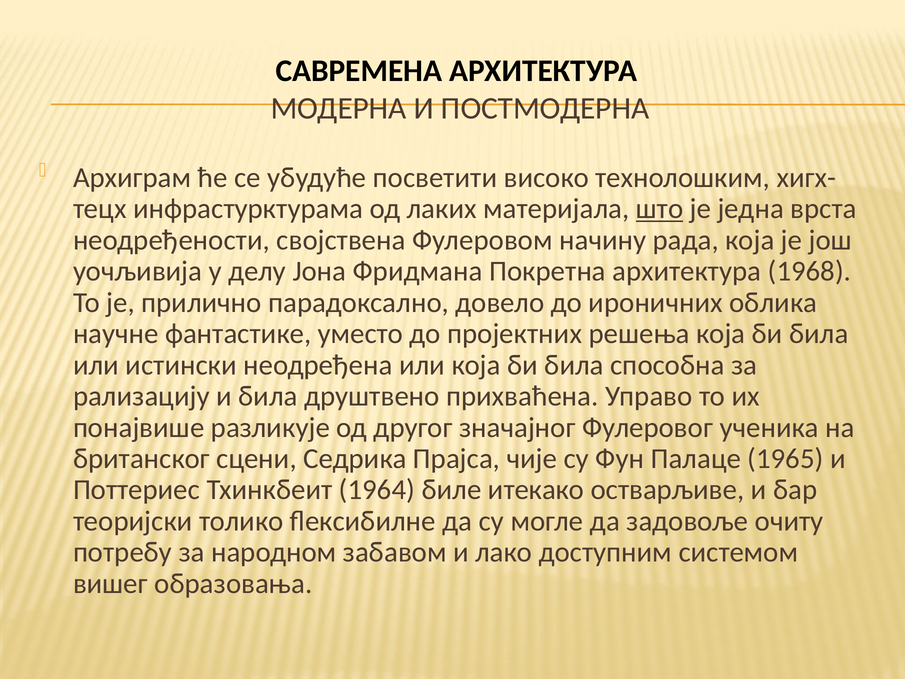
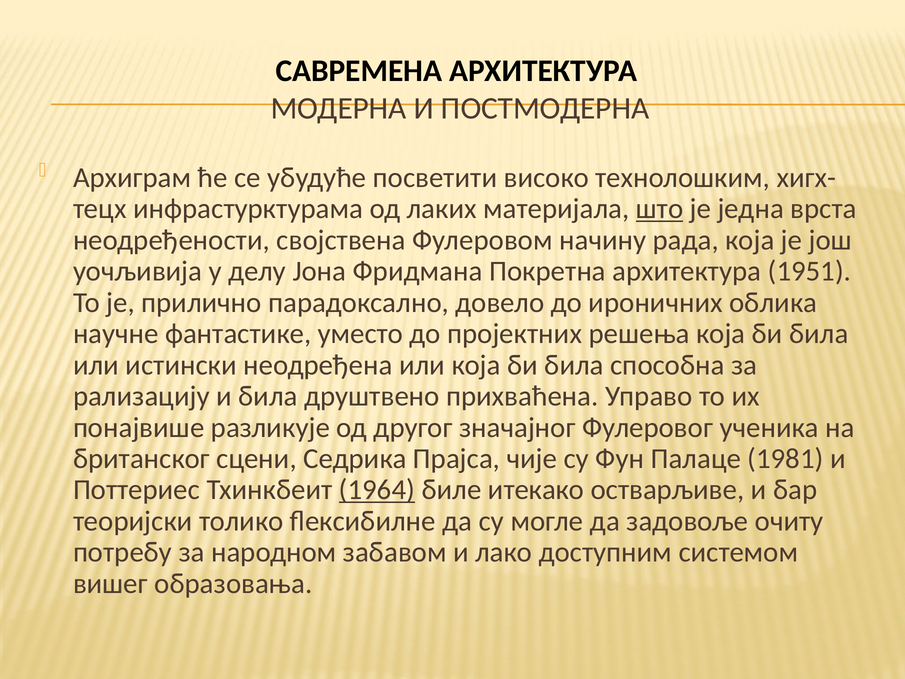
1968: 1968 -> 1951
1965: 1965 -> 1981
1964 underline: none -> present
